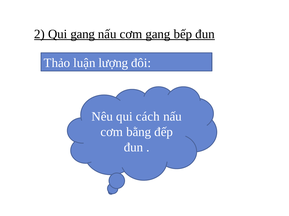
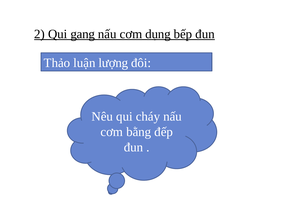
cơm gang: gang -> dụng
cách: cách -> cháy
